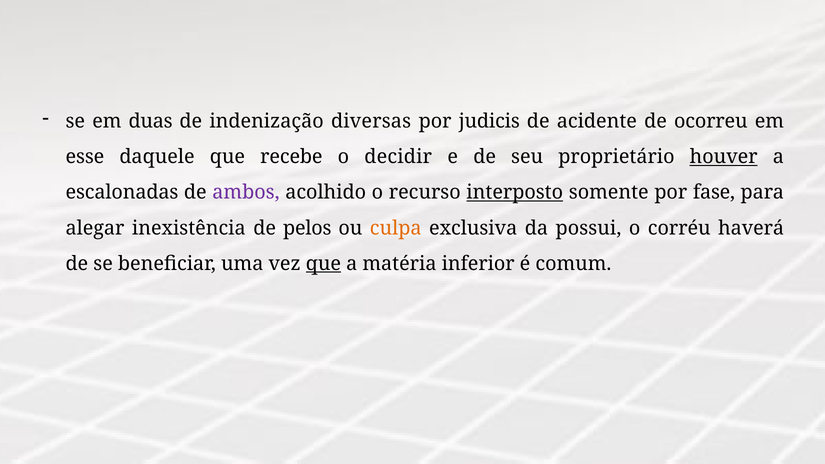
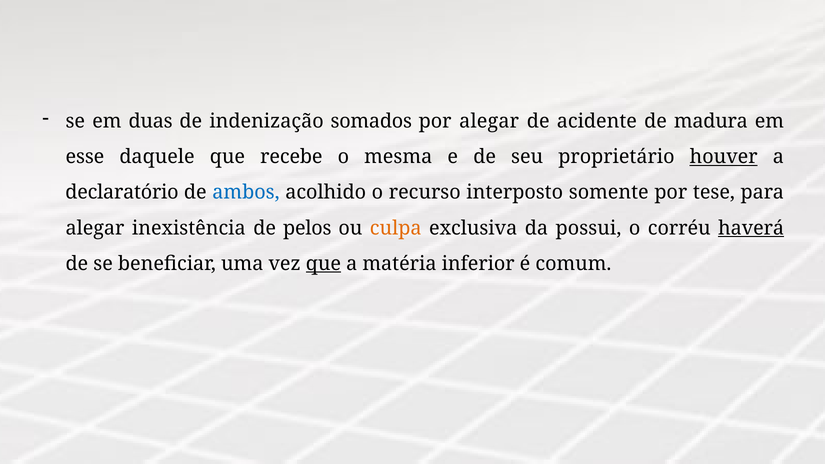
diversas: diversas -> somados
por judicis: judicis -> alegar
ocorreu: ocorreu -> madura
decidir: decidir -> mesma
escalonadas: escalonadas -> declaratório
ambos colour: purple -> blue
interposto underline: present -> none
fase: fase -> tese
haverá underline: none -> present
